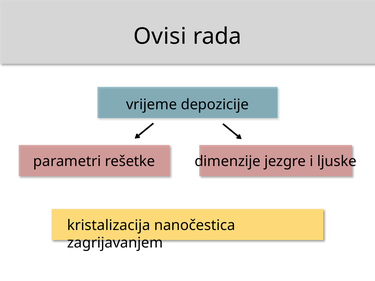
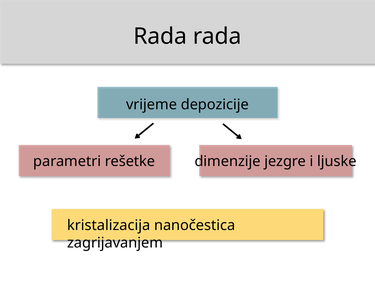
Ovisi at (160, 36): Ovisi -> Rada
